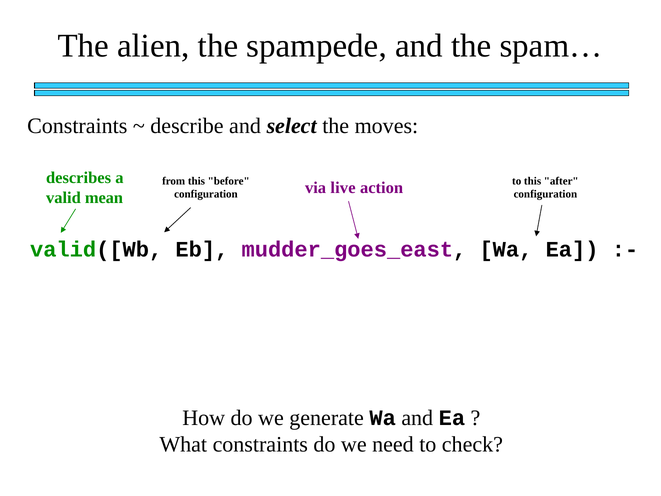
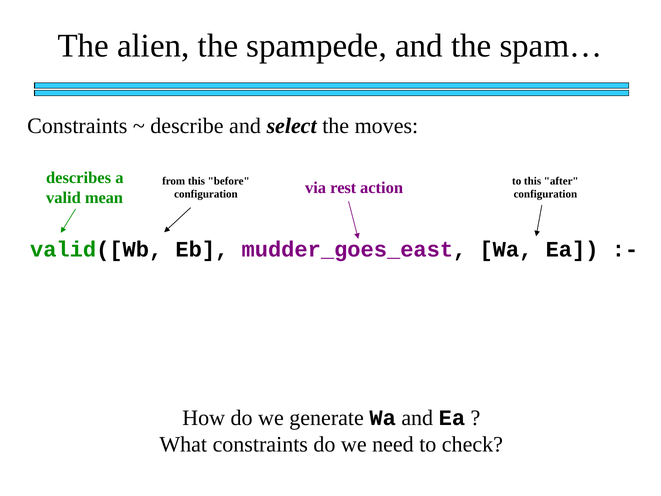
live: live -> rest
